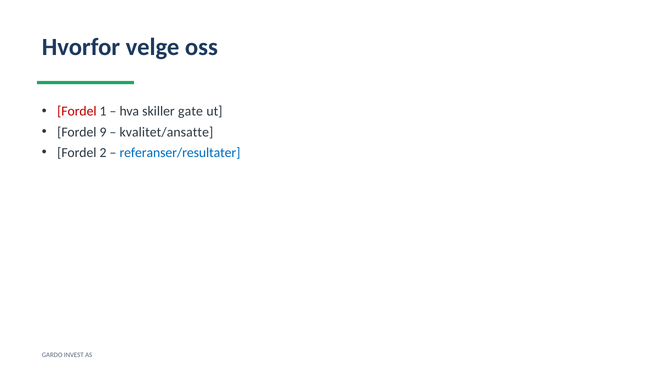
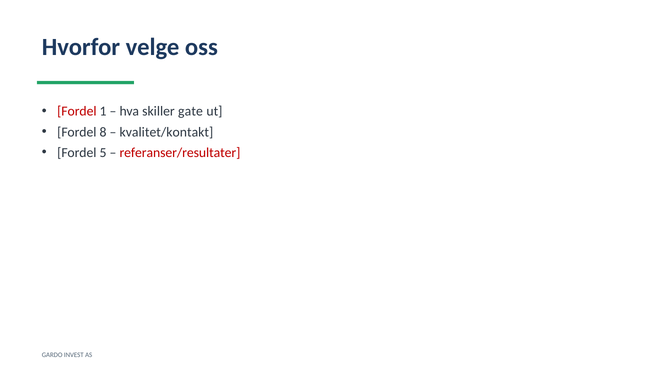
9: 9 -> 8
kvalitet/ansatte: kvalitet/ansatte -> kvalitet/kontakt
2: 2 -> 5
referanser/resultater colour: blue -> red
